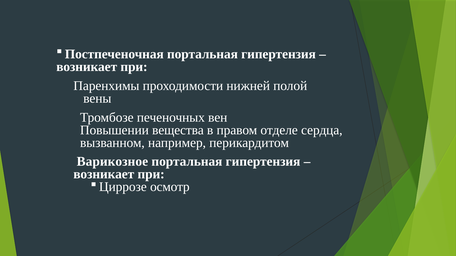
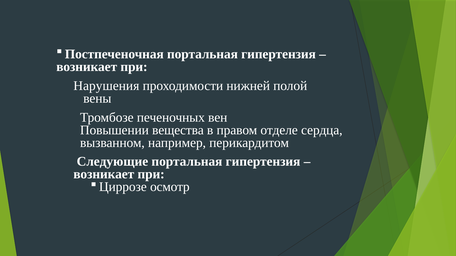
Паренхимы: Паренхимы -> Нарушения
Варикозное: Варикозное -> Следующие
